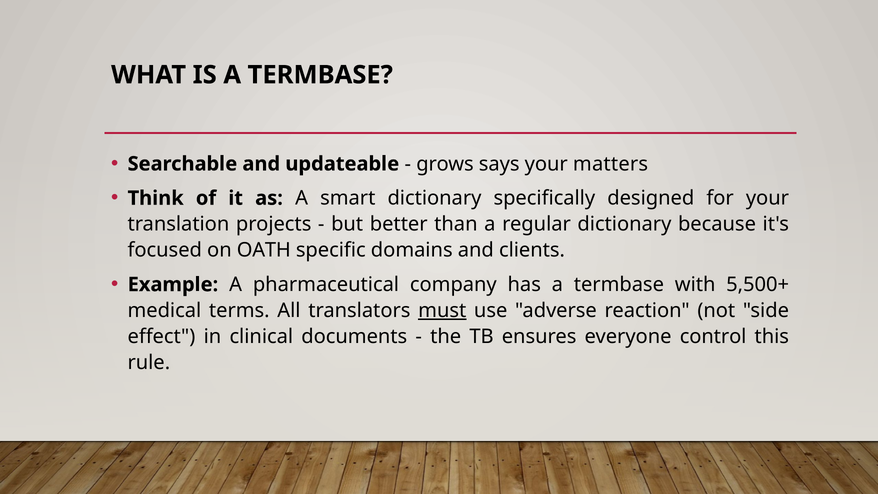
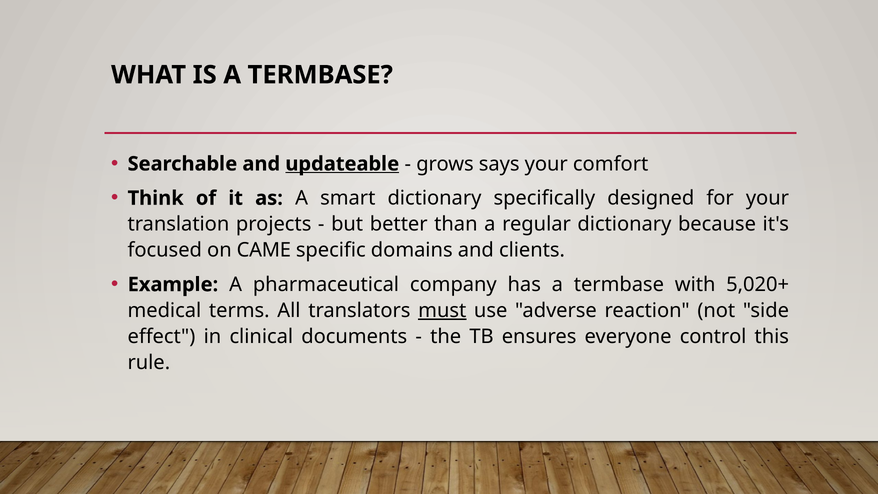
updateable underline: none -> present
matters: matters -> comfort
OATH: OATH -> CAME
5,500+: 5,500+ -> 5,020+
